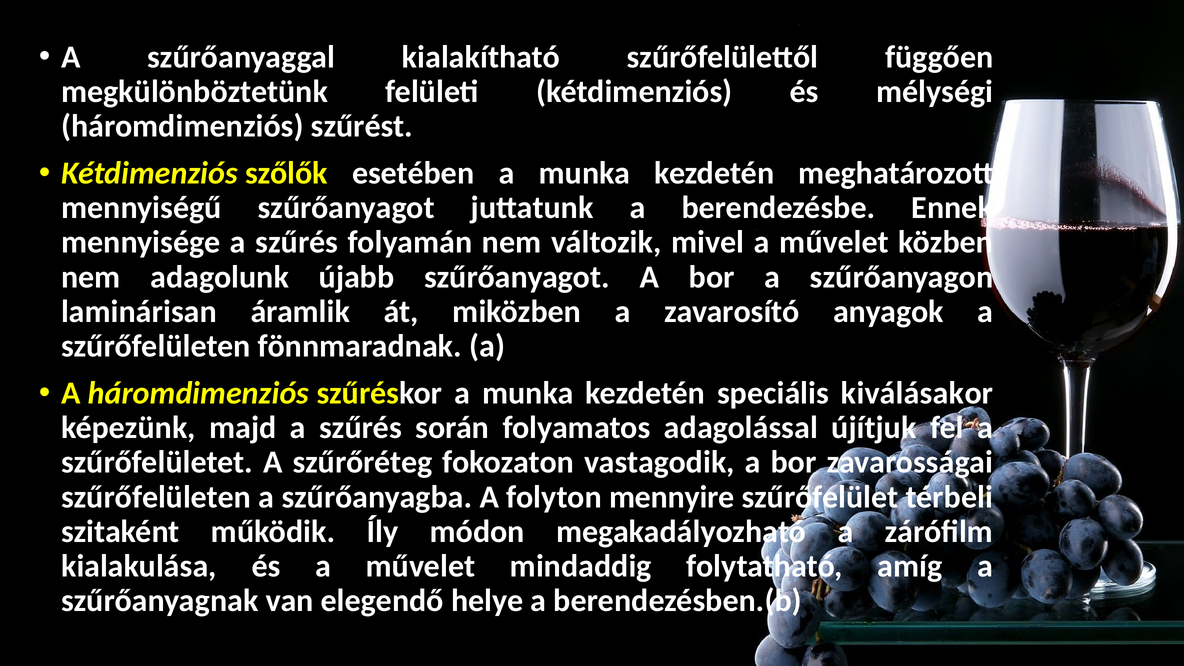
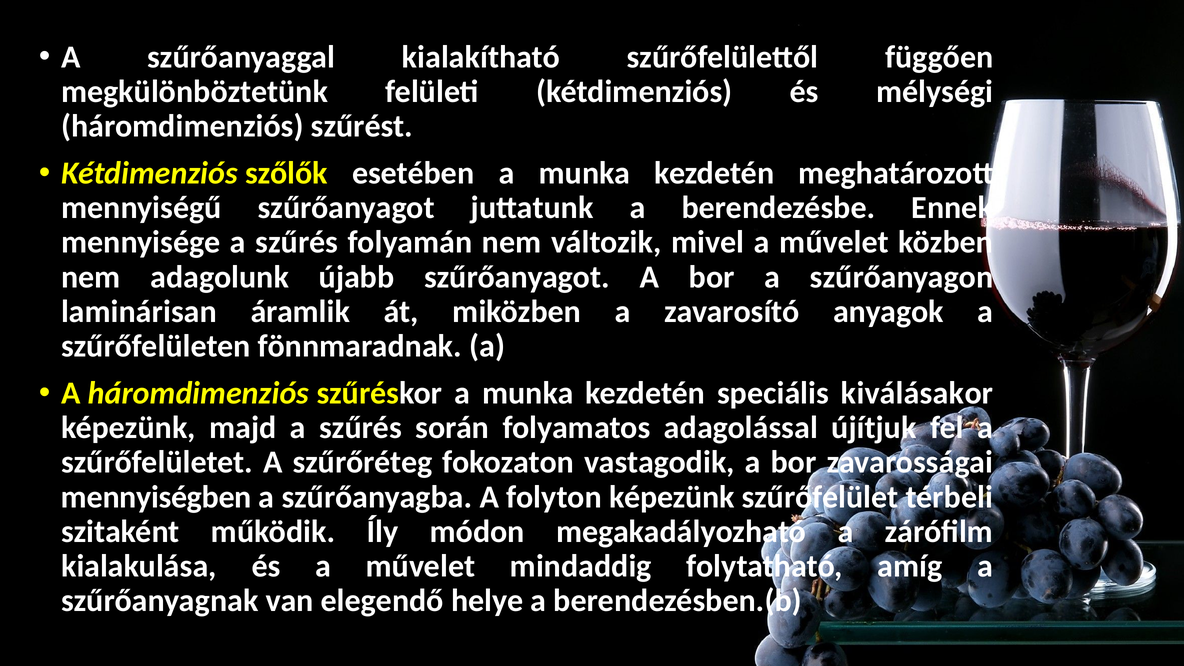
szűrőfelületen at (156, 497): szűrőfelületen -> mennyiségben
folyton mennyire: mennyire -> képezünk
